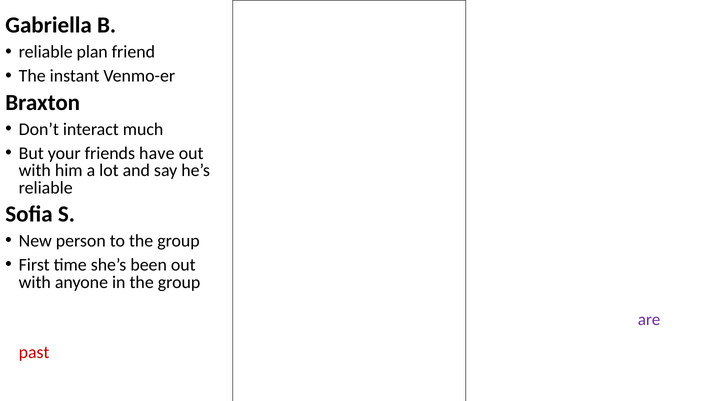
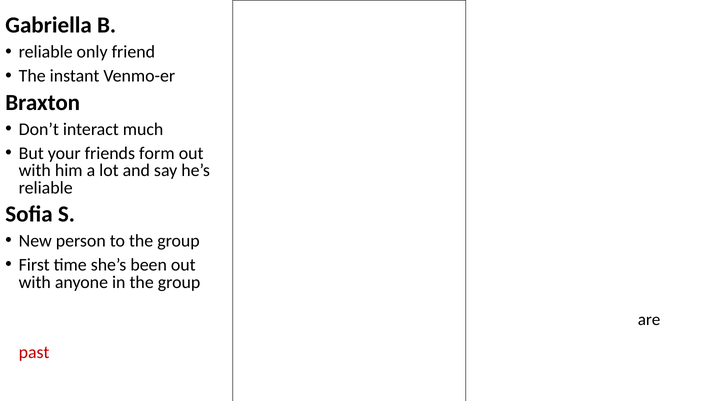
reliable plan: plan -> only
friends have: have -> form
are colour: purple -> black
